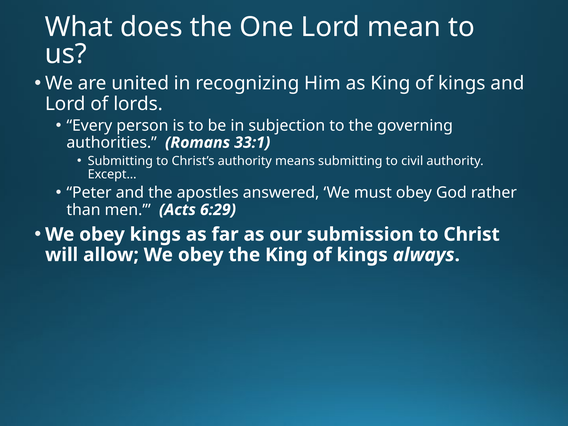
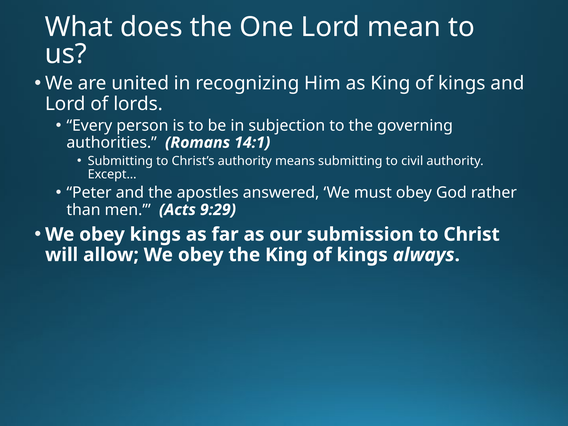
33:1: 33:1 -> 14:1
6:29: 6:29 -> 9:29
